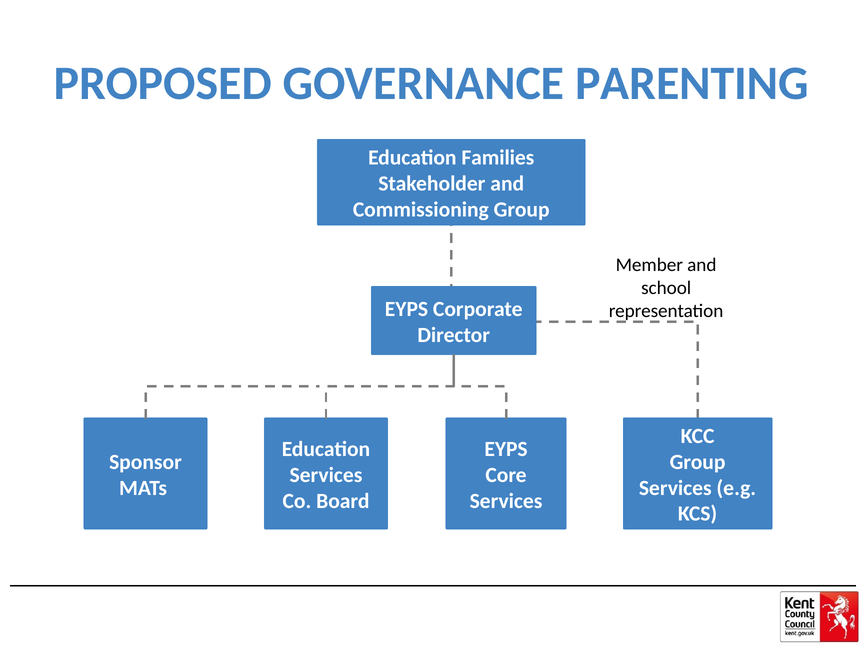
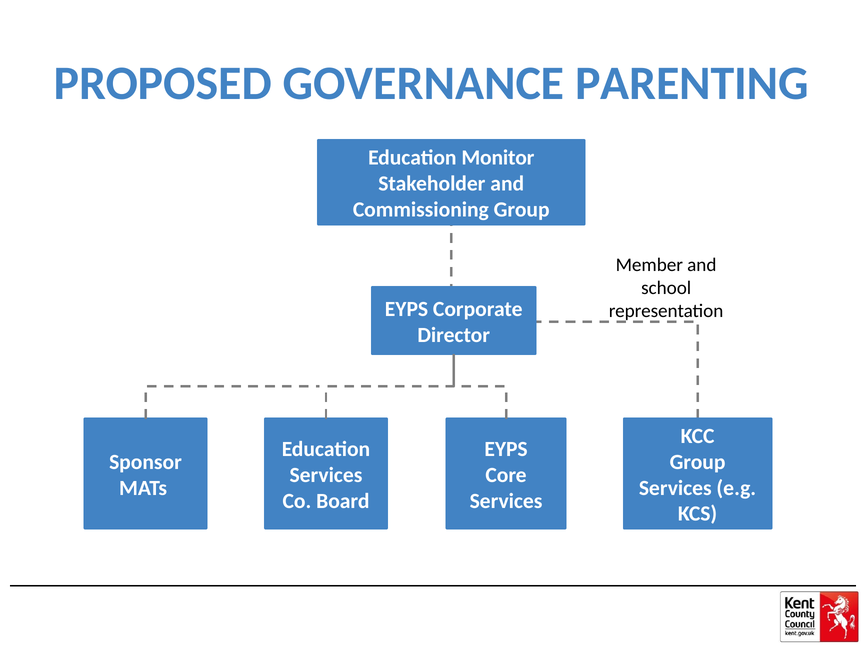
Families: Families -> Monitor
